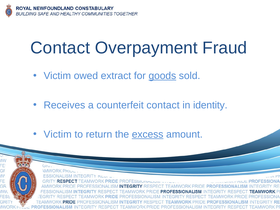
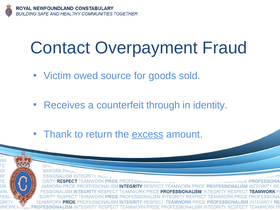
extract: extract -> source
goods underline: present -> none
counterfeit contact: contact -> through
Victim at (58, 134): Victim -> Thank
